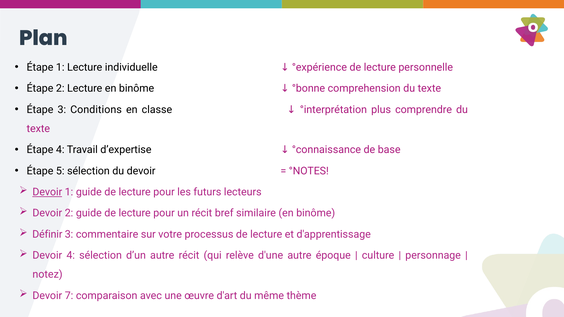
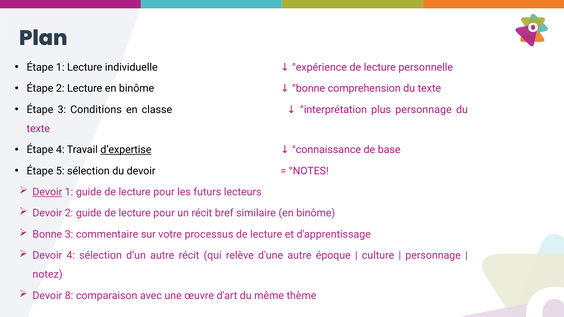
plus comprendre: comprendre -> personnage
d’expertise underline: none -> present
Définir: Définir -> Bonne
7: 7 -> 8
